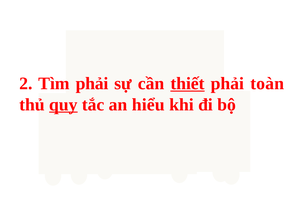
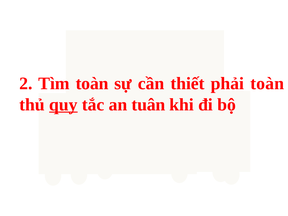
Tìm phải: phải -> toàn
thiết underline: present -> none
hiểu: hiểu -> tuân
